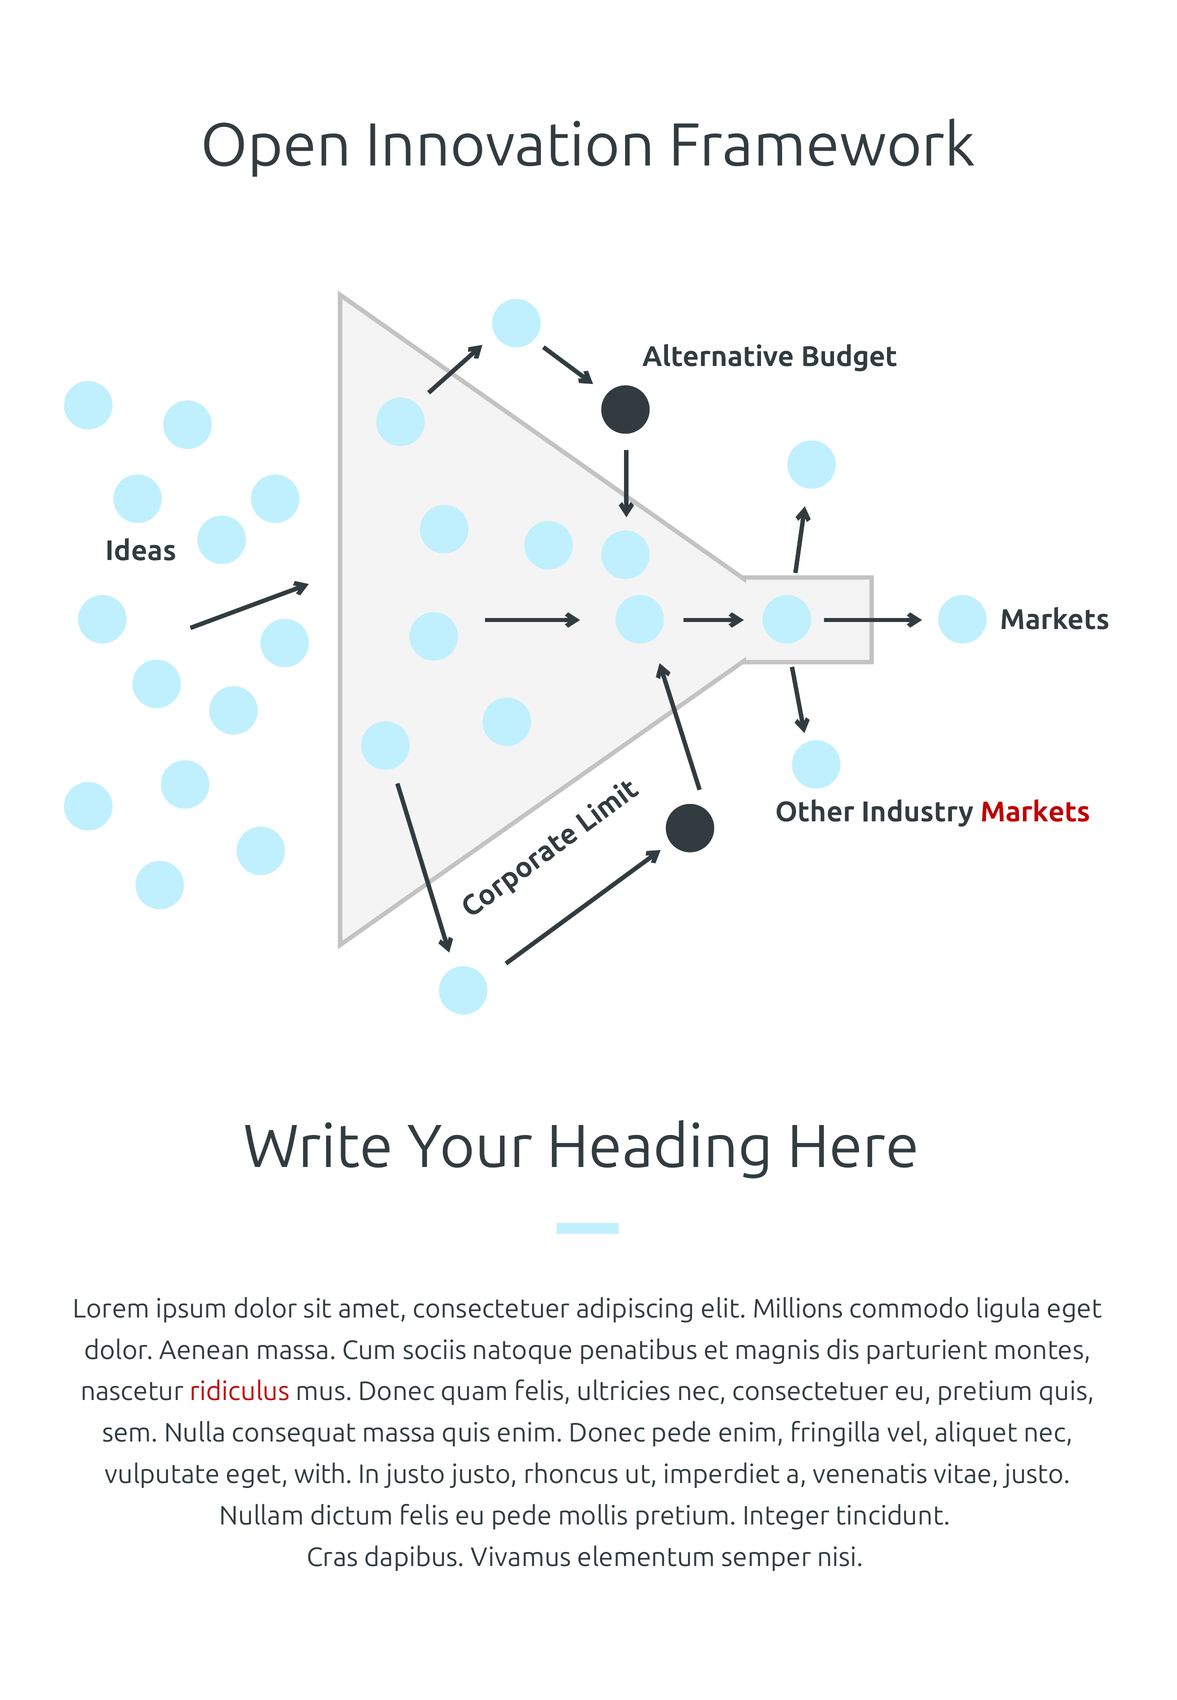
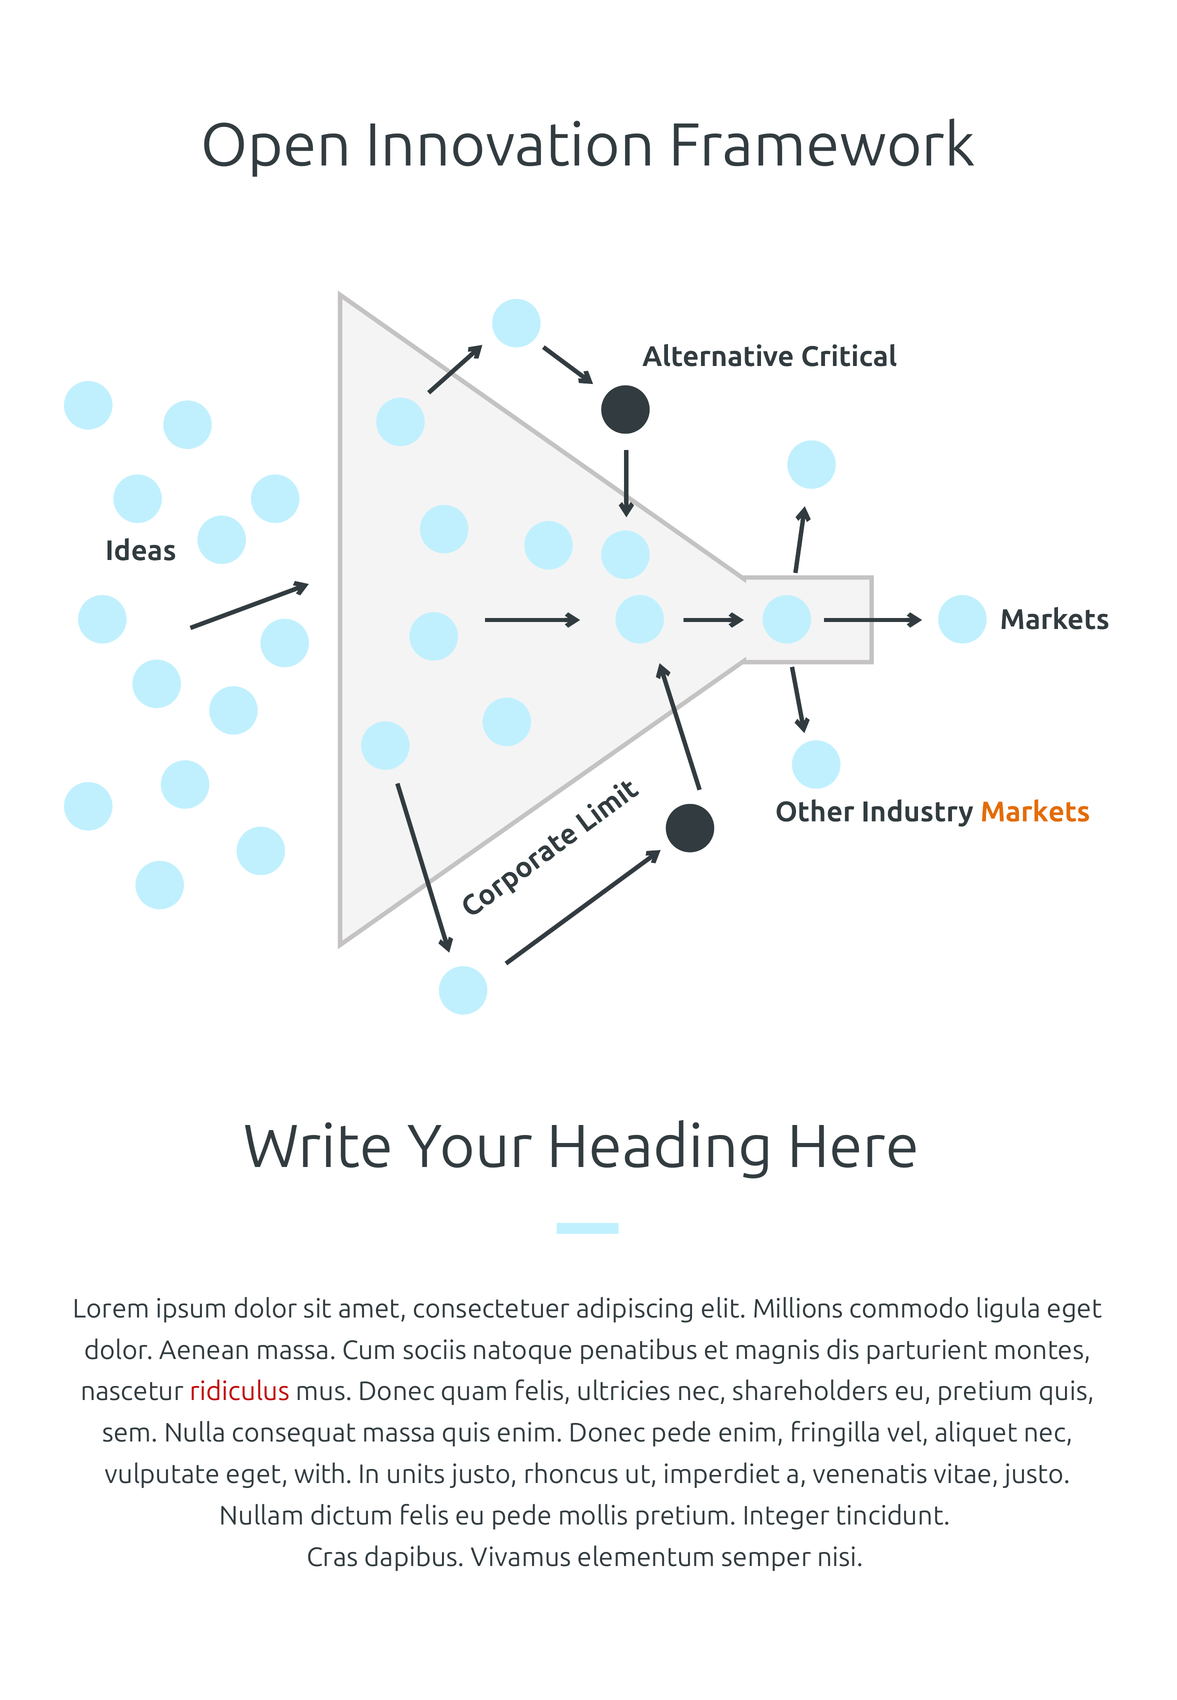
Budget: Budget -> Critical
Markets at (1035, 812) colour: red -> orange
nec consectetuer: consectetuer -> shareholders
In justo: justo -> units
